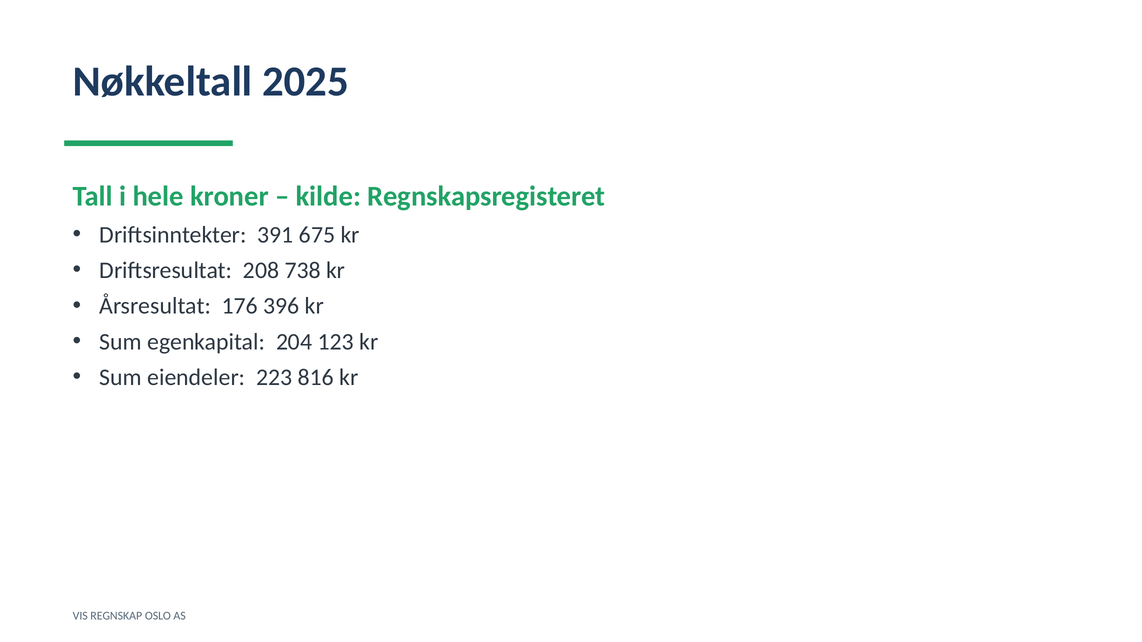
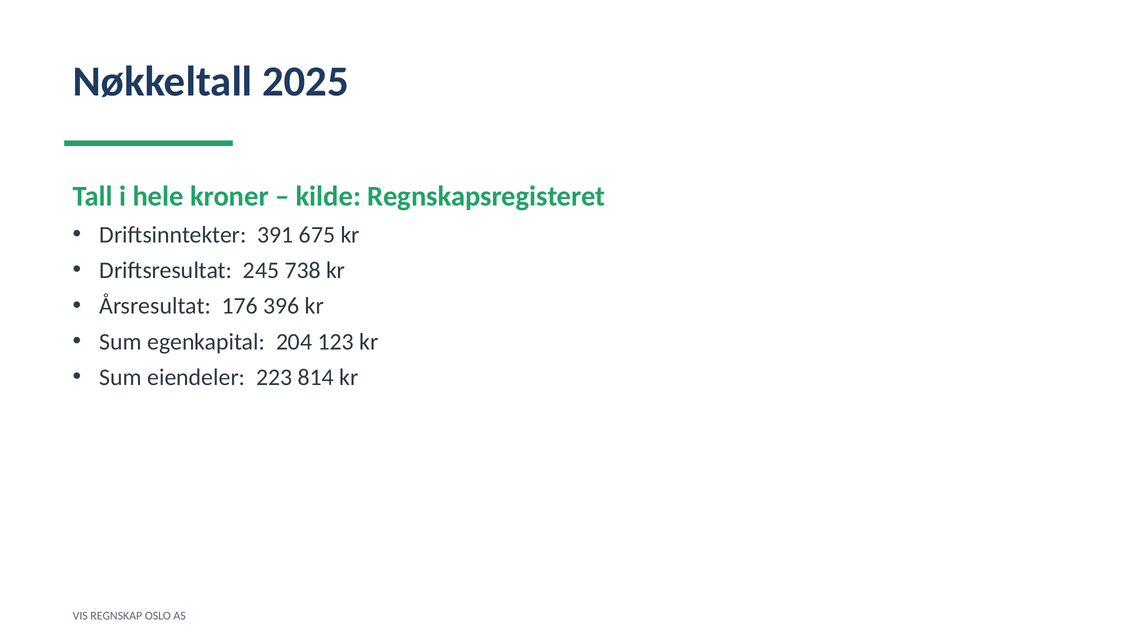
208: 208 -> 245
816: 816 -> 814
